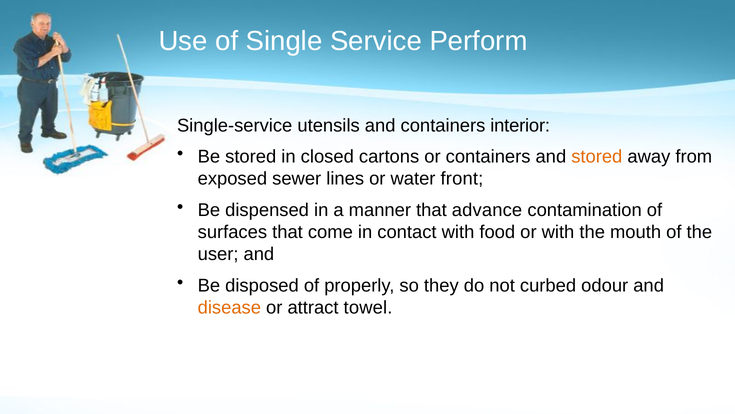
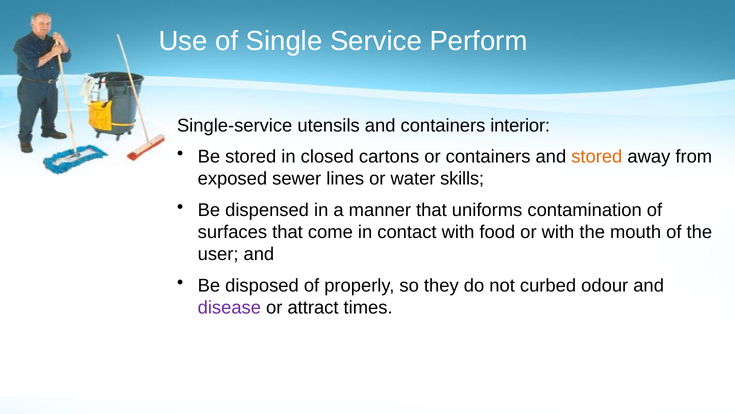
front: front -> skills
advance: advance -> uniforms
disease colour: orange -> purple
towel: towel -> times
